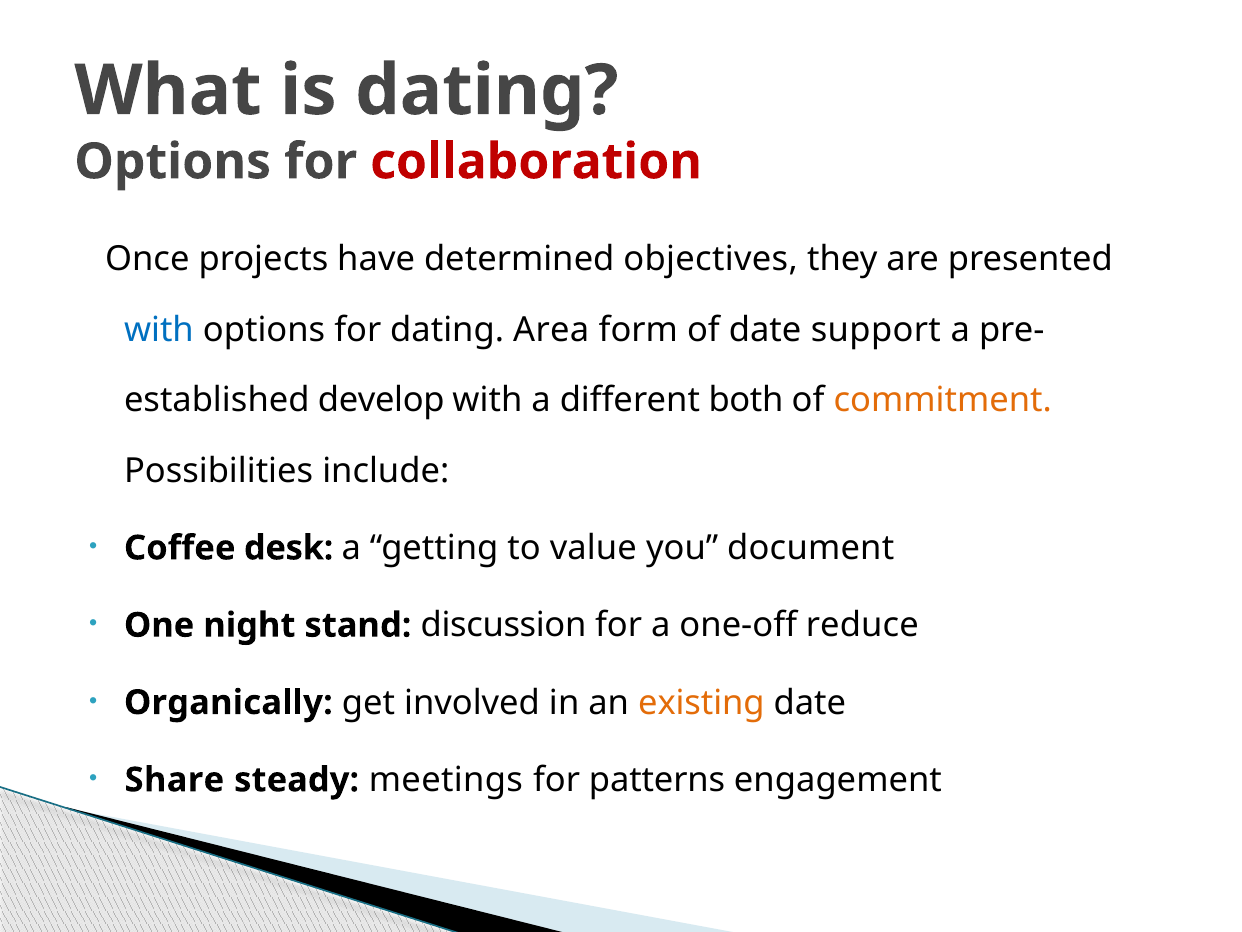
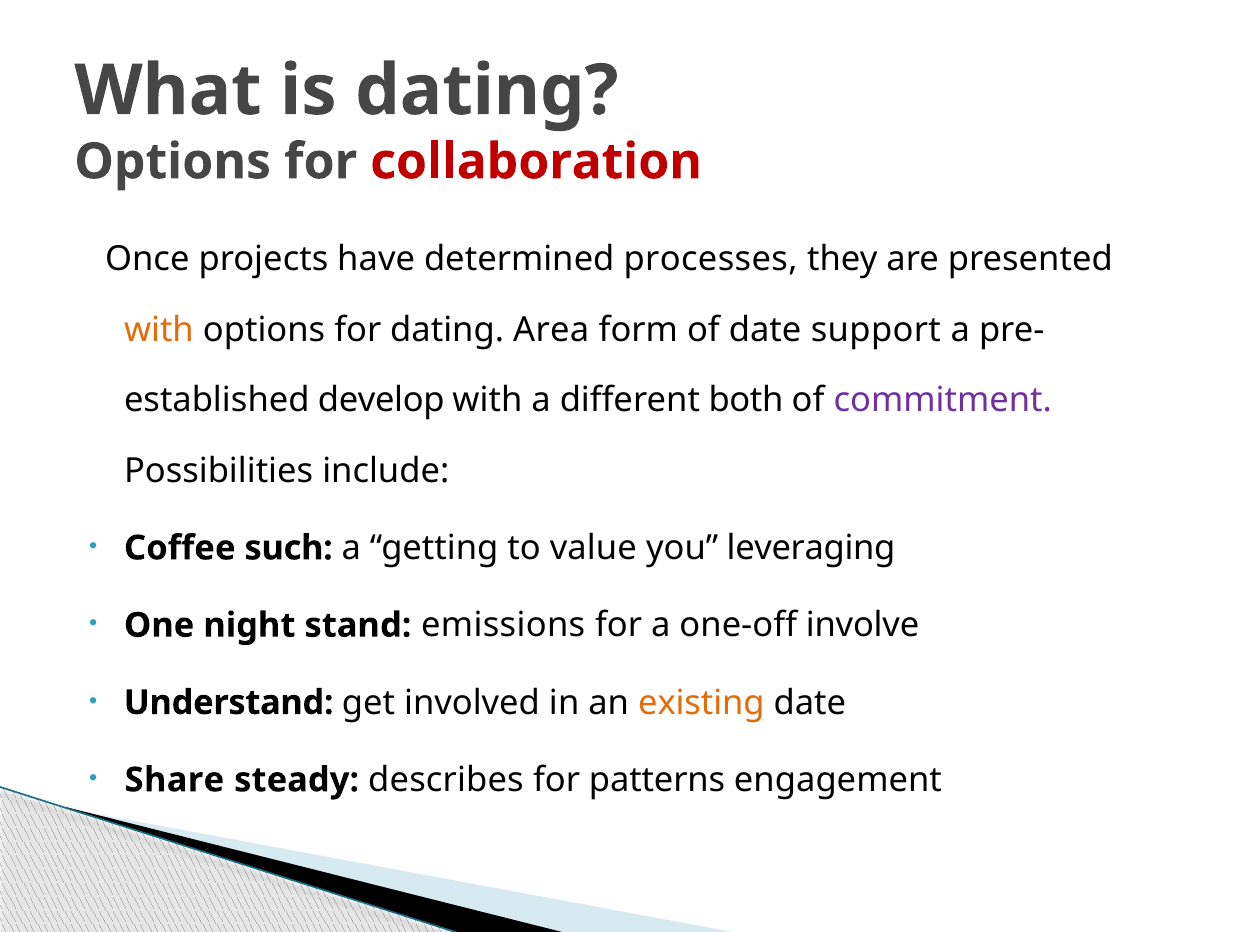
objectives: objectives -> processes
with at (159, 330) colour: blue -> orange
commitment colour: orange -> purple
desk: desk -> such
document: document -> leveraging
discussion: discussion -> emissions
reduce: reduce -> involve
Organically: Organically -> Understand
meetings: meetings -> describes
